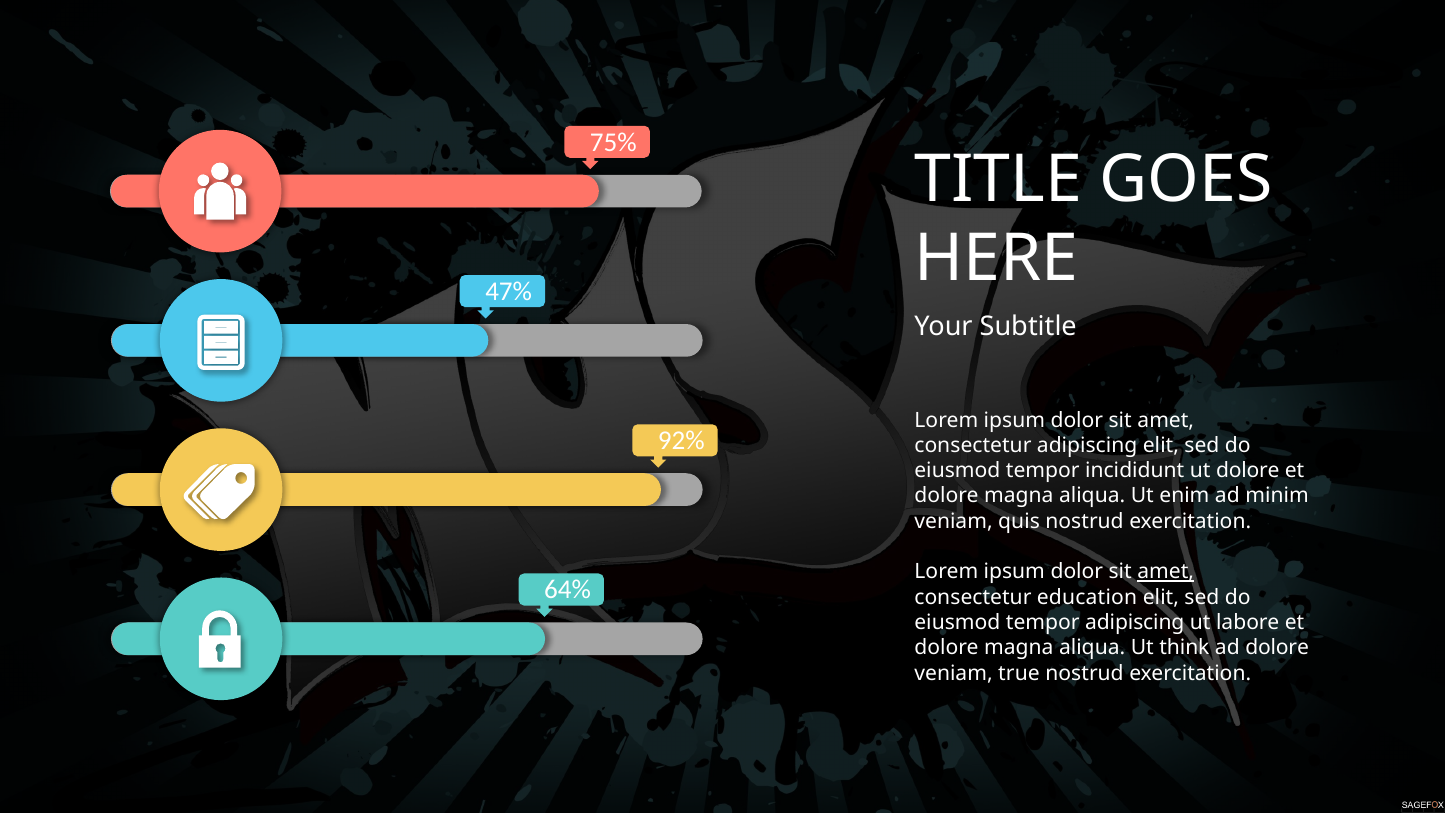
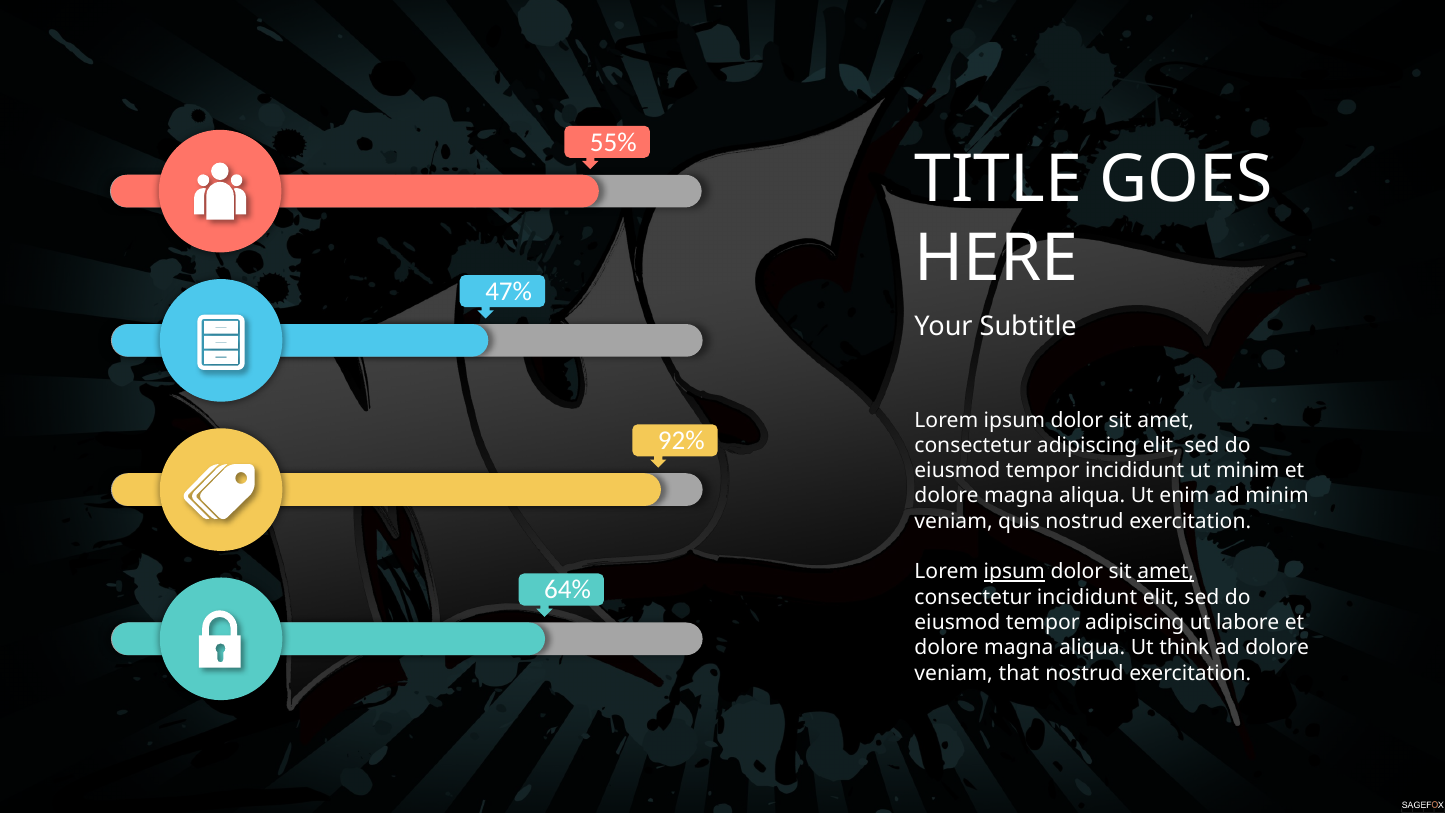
75%: 75% -> 55%
ut dolore: dolore -> minim
ipsum at (1014, 572) underline: none -> present
consectetur education: education -> incididunt
true: true -> that
